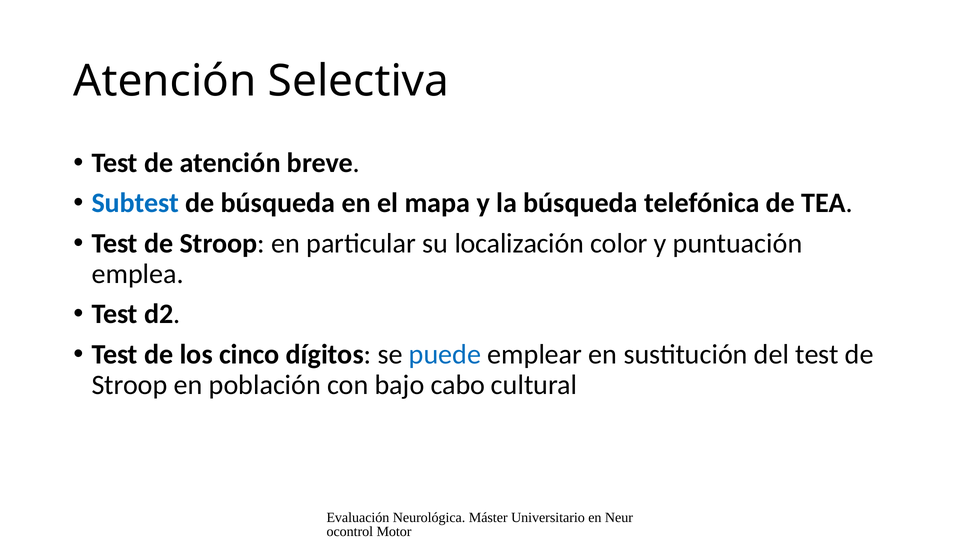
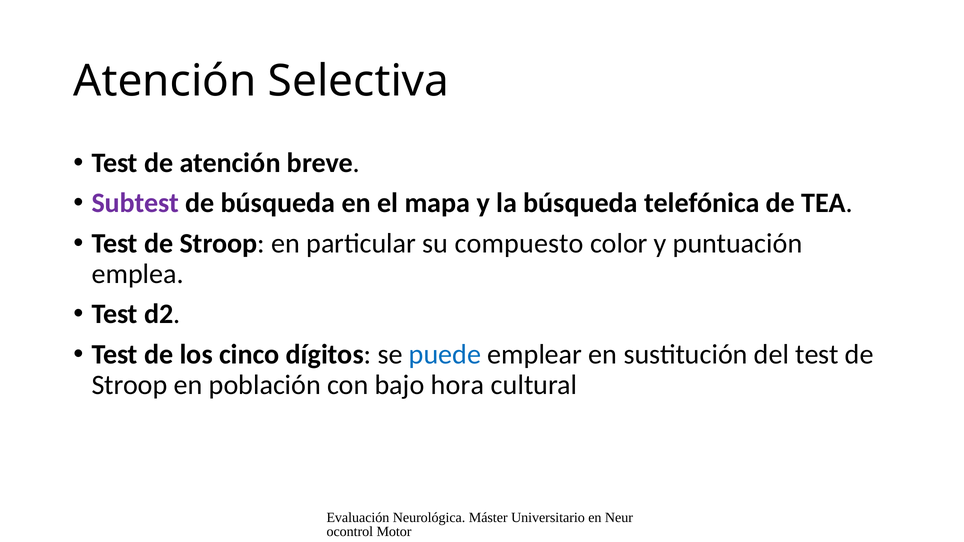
Subtest colour: blue -> purple
localización: localización -> compuesto
cabo: cabo -> hora
